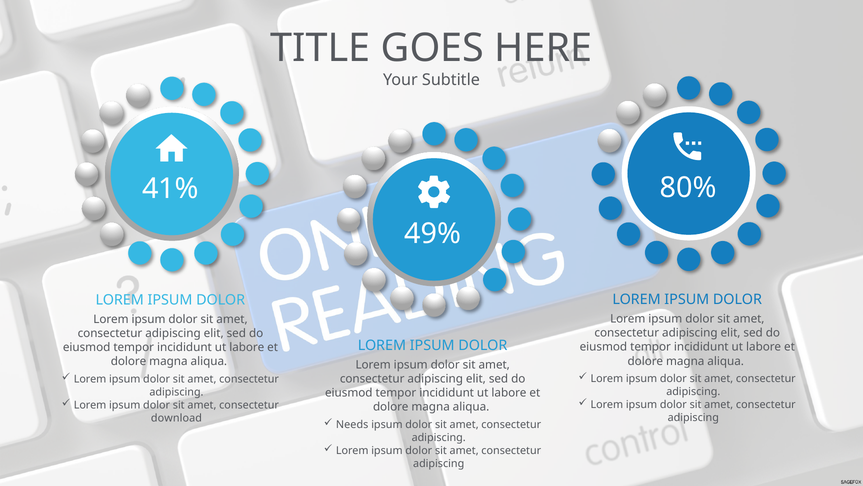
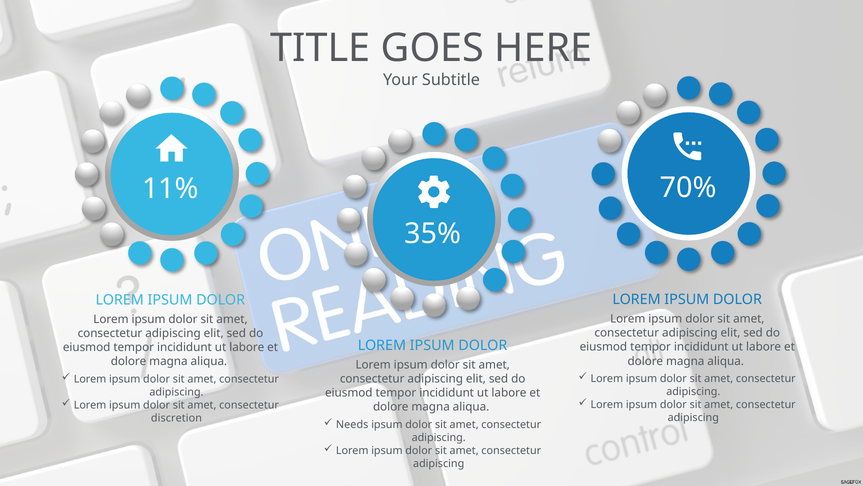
80%: 80% -> 70%
41%: 41% -> 11%
49%: 49% -> 35%
download: download -> discretion
